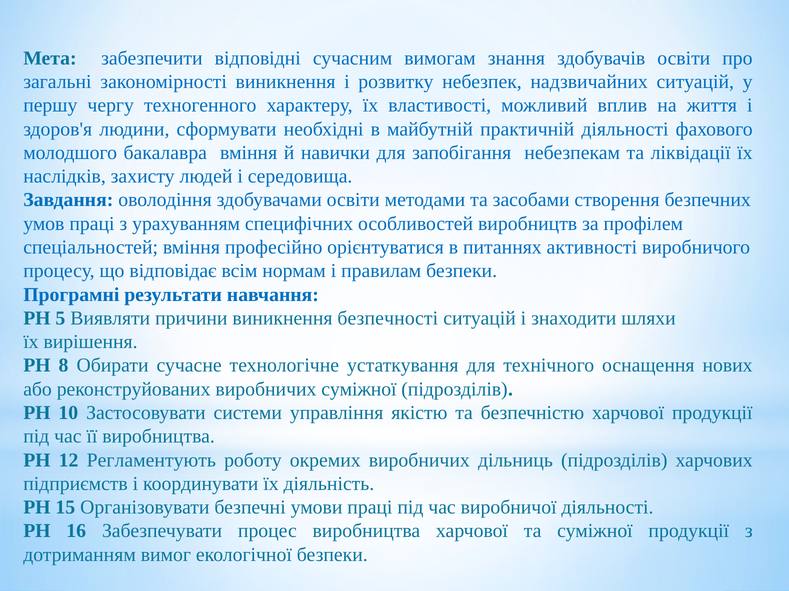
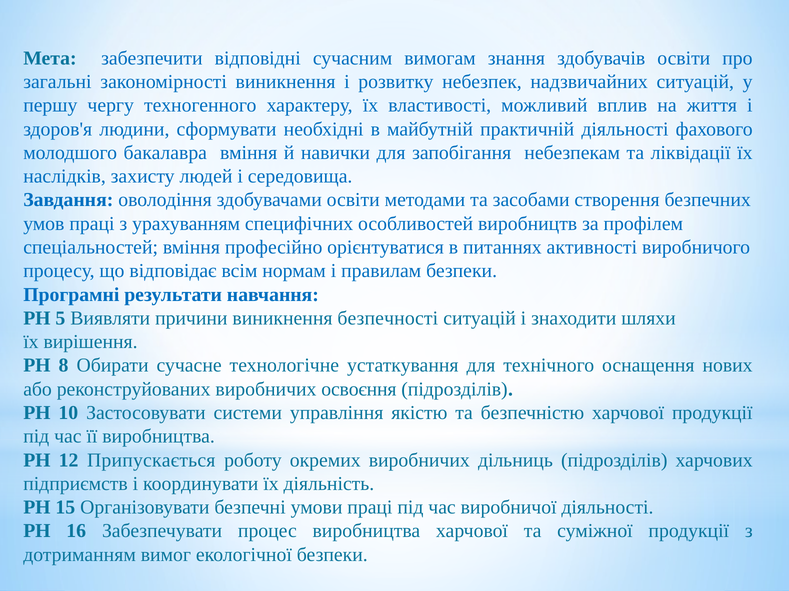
виробничих суміжної: суміжної -> освоєння
Регламентують: Регламентують -> Припускається
